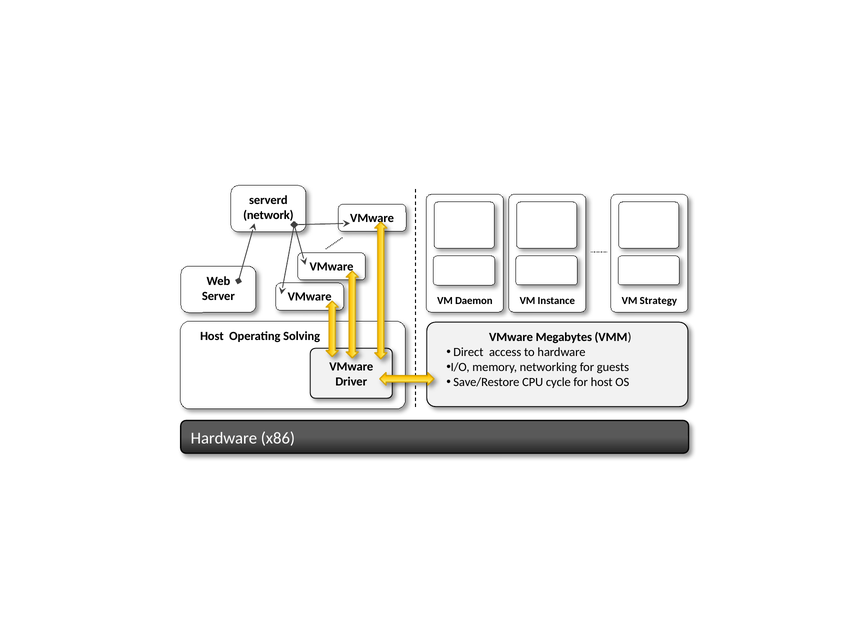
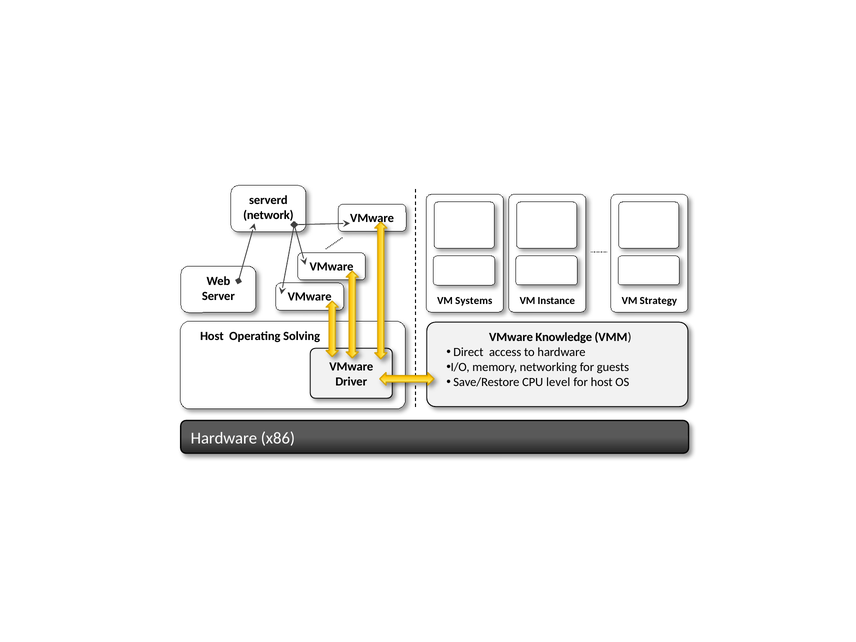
Daemon: Daemon -> Systems
Megabytes: Megabytes -> Knowledge
cycle: cycle -> level
